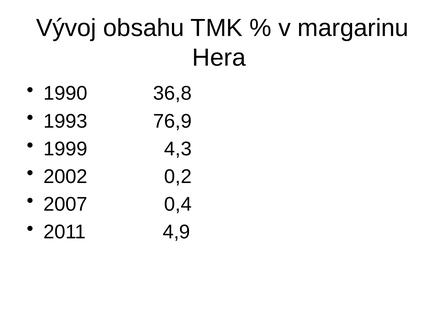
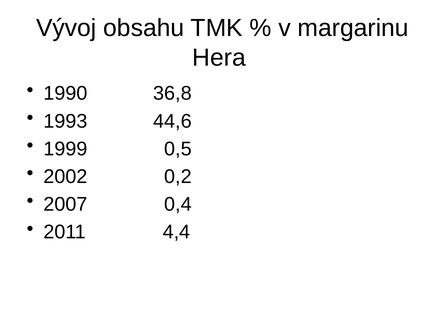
76,9: 76,9 -> 44,6
4,3: 4,3 -> 0,5
4,9: 4,9 -> 4,4
